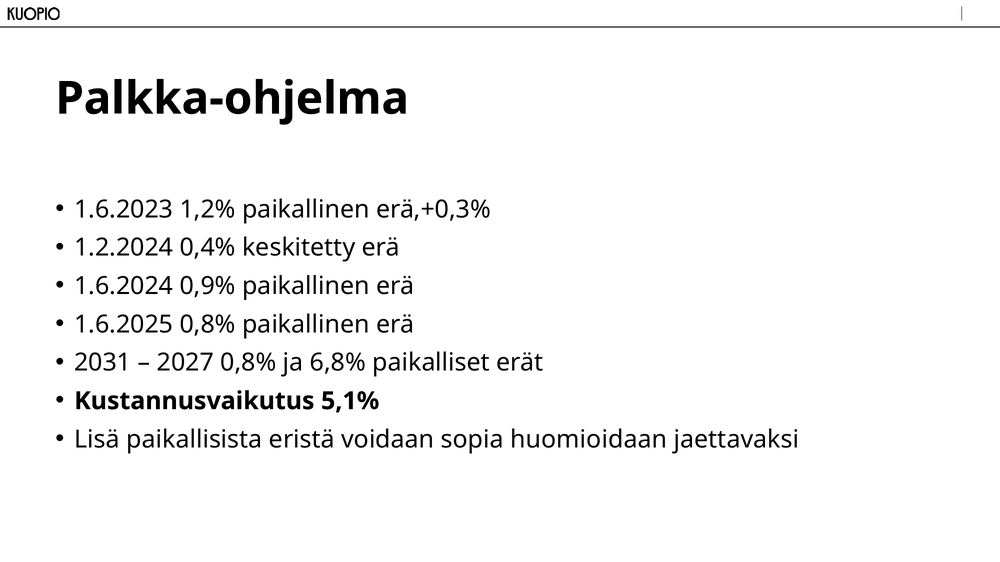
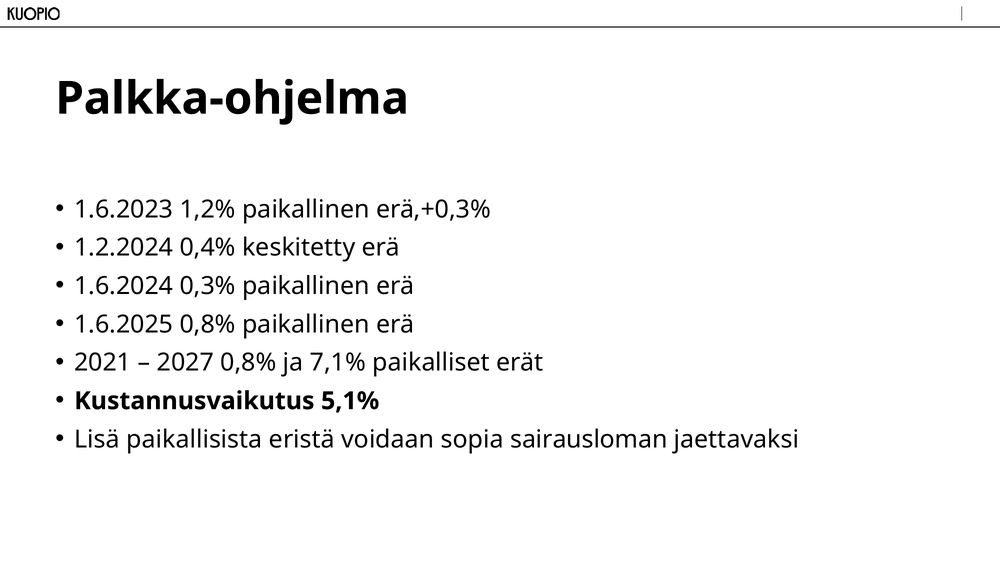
0,9%: 0,9% -> 0,3%
2031: 2031 -> 2021
6,8%: 6,8% -> 7,1%
huomioidaan: huomioidaan -> sairausloman
